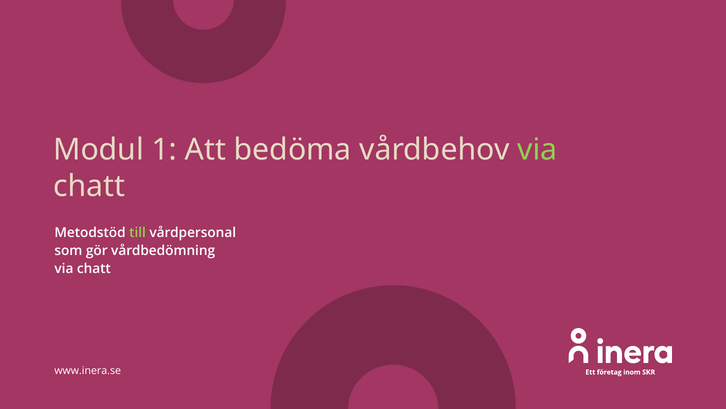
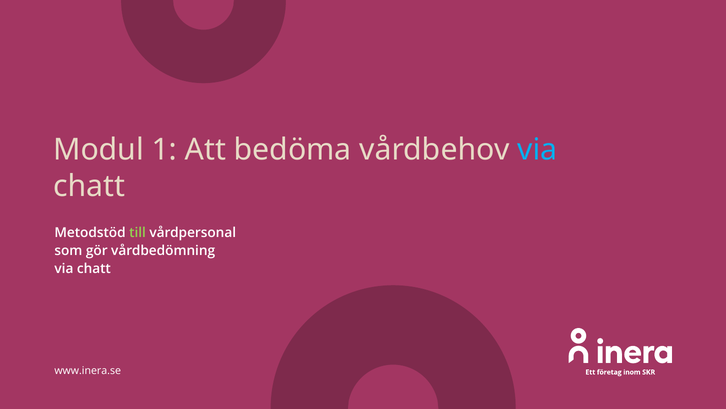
via at (537, 150) colour: light green -> light blue
